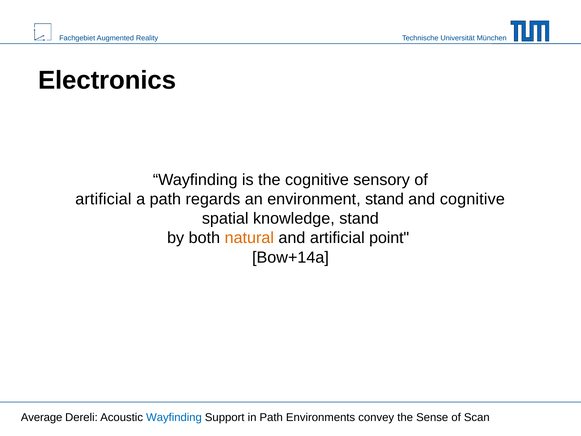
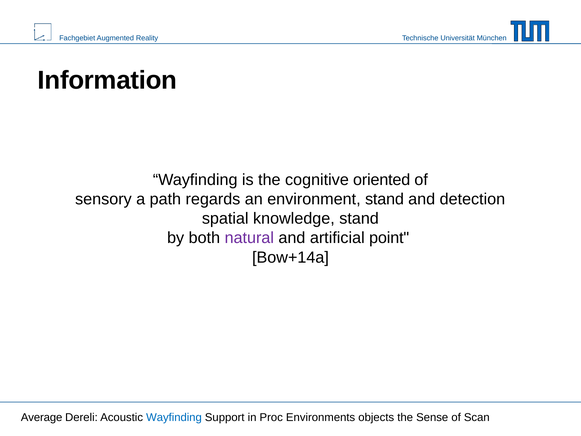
Electronics: Electronics -> Information
sensory: sensory -> oriented
artificial at (103, 199): artificial -> sensory
and cognitive: cognitive -> detection
natural colour: orange -> purple
in Path: Path -> Proc
convey: convey -> objects
